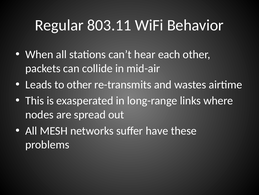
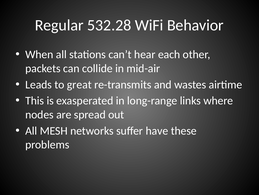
803.11: 803.11 -> 532.28
to other: other -> great
